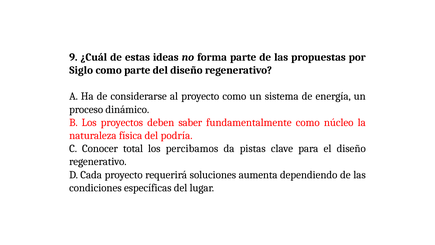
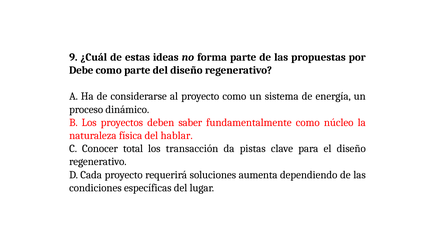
Siglo: Siglo -> Debe
podría: podría -> hablar
percibamos: percibamos -> transacción
